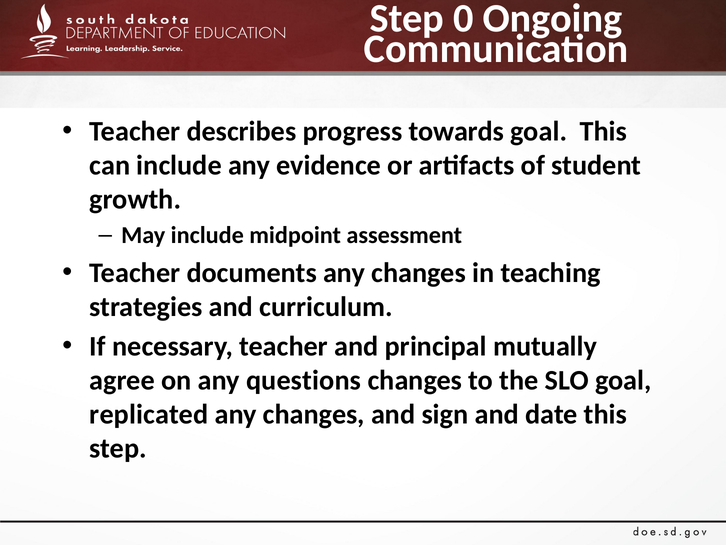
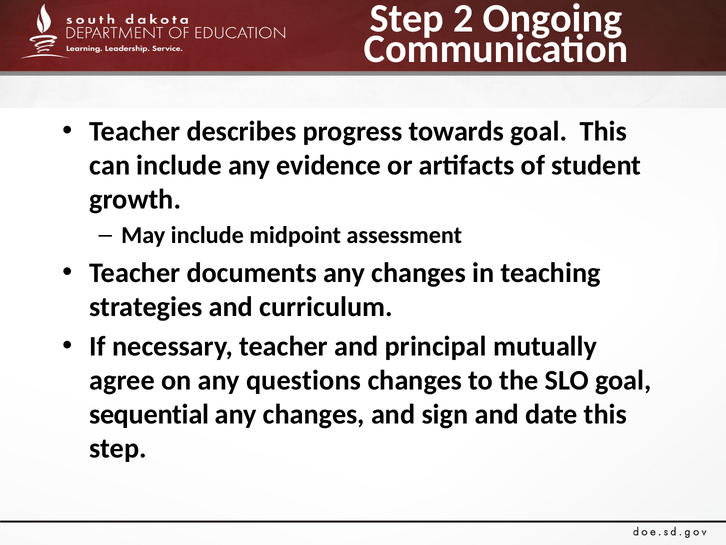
0: 0 -> 2
replicated: replicated -> sequential
